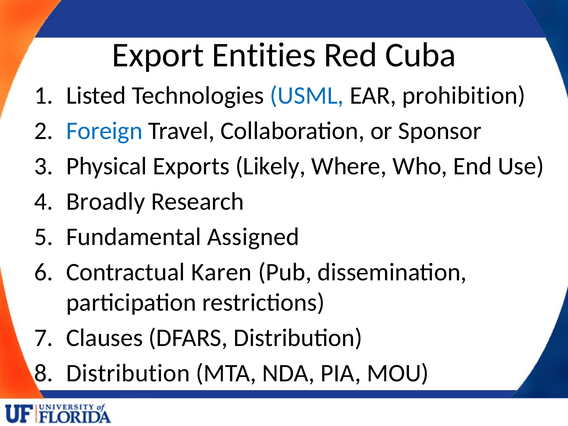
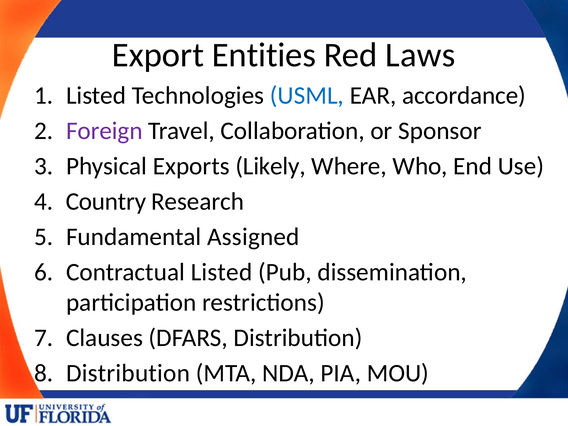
Cuba: Cuba -> Laws
prohibition: prohibition -> accordance
Foreign colour: blue -> purple
Broadly: Broadly -> Country
Contractual Karen: Karen -> Listed
